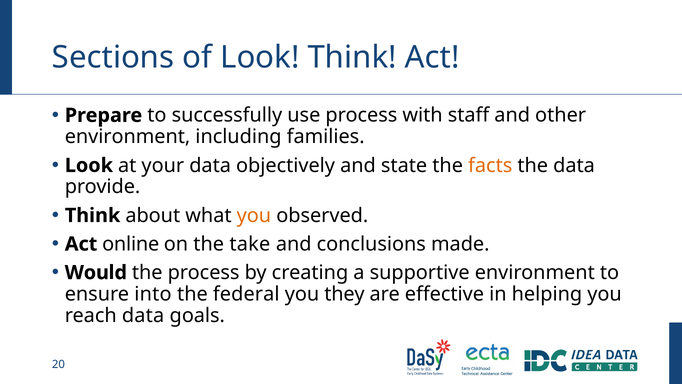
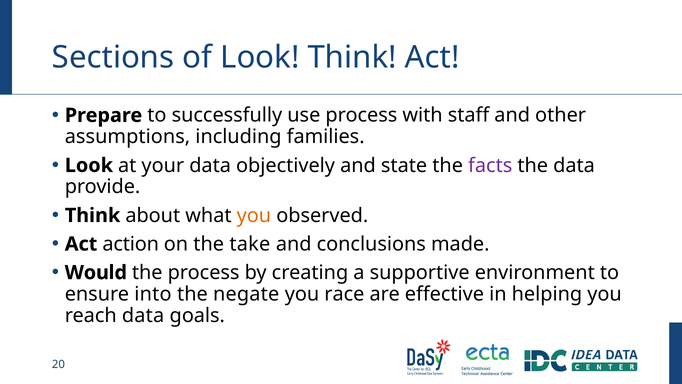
environment at (128, 137): environment -> assumptions
facts colour: orange -> purple
online: online -> action
federal: federal -> negate
they: they -> race
